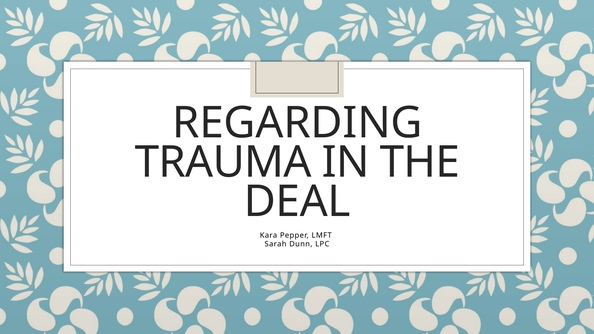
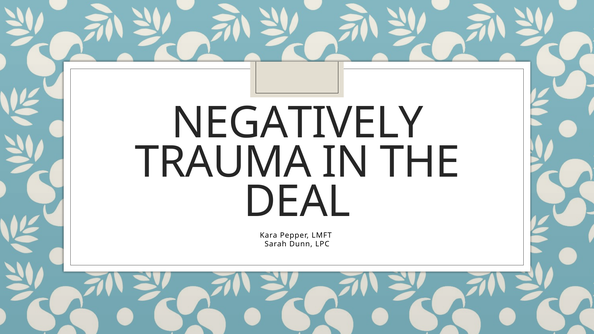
REGARDING: REGARDING -> NEGATIVELY
